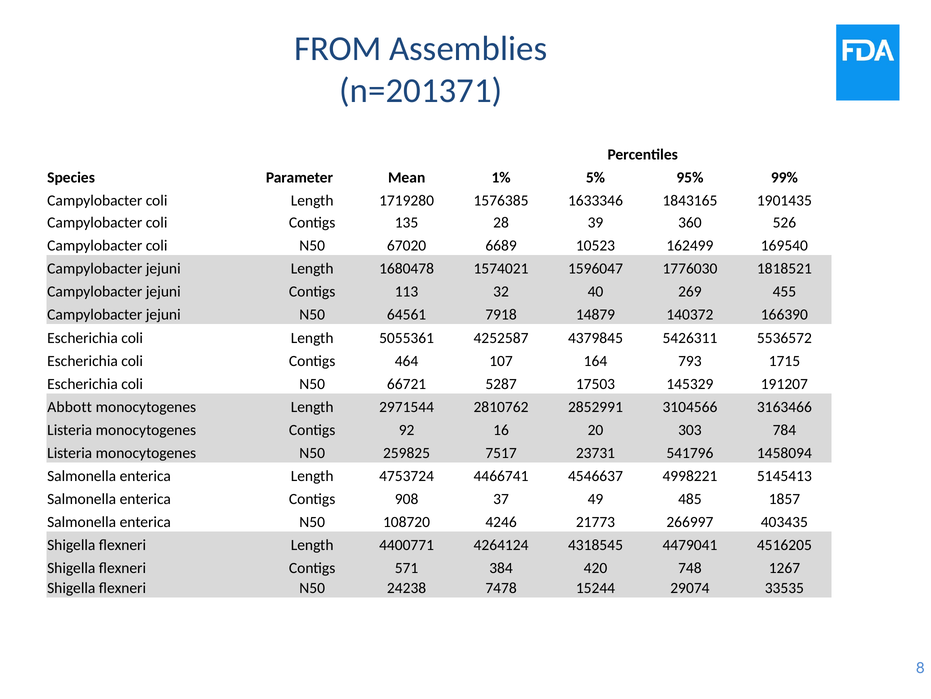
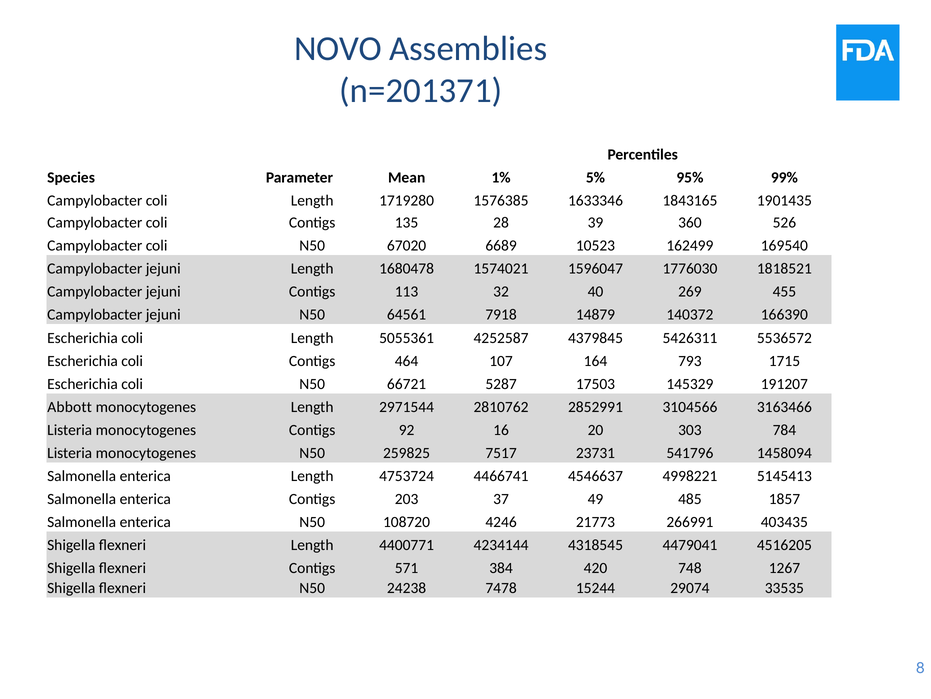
FROM: FROM -> NOVO
908: 908 -> 203
266997: 266997 -> 266991
4264124: 4264124 -> 4234144
